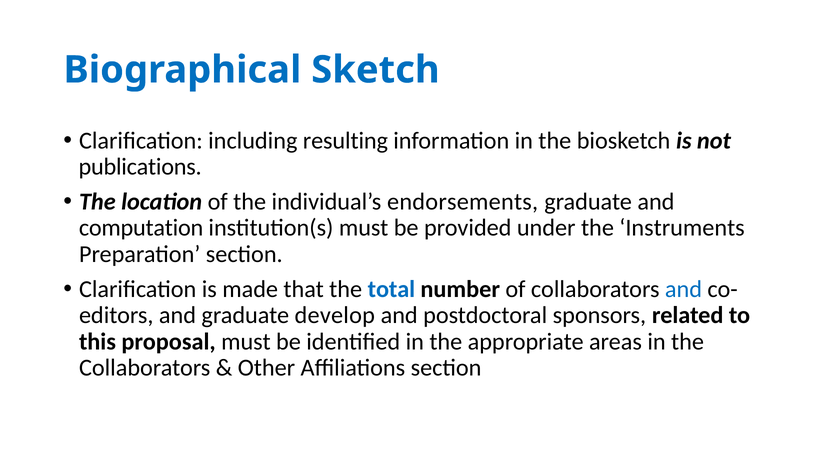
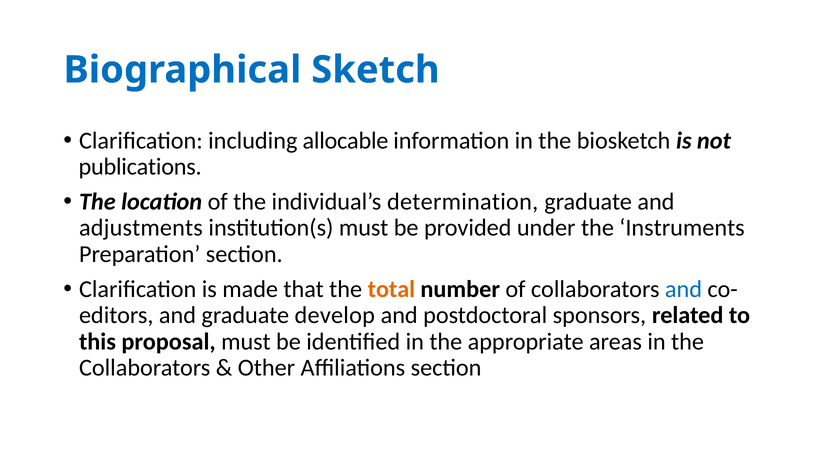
resulting: resulting -> allocable
endorsements: endorsements -> determination
computation: computation -> adjustments
total colour: blue -> orange
